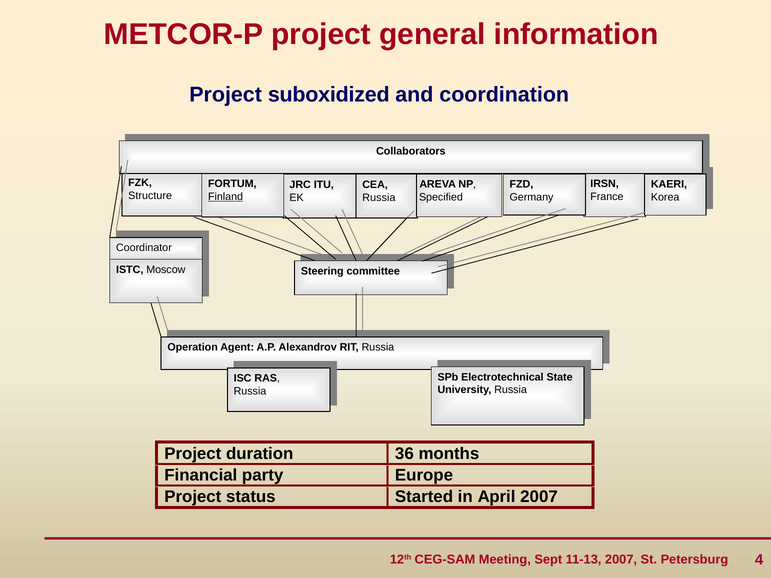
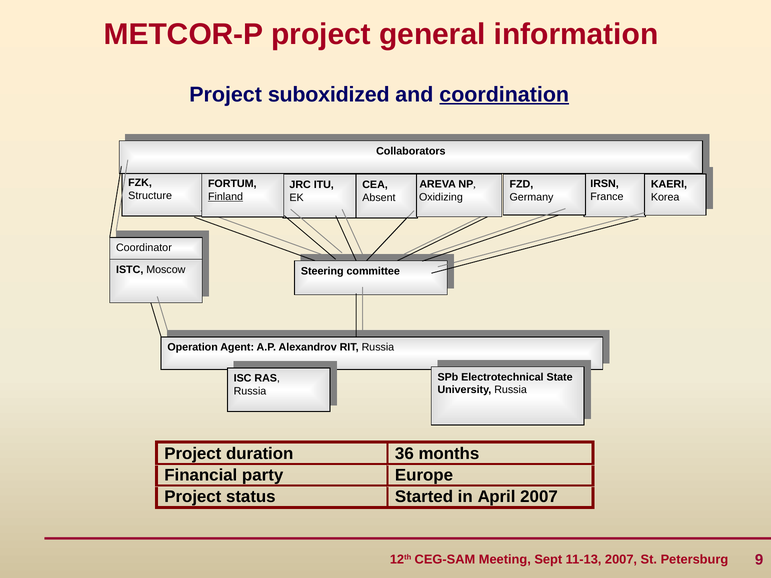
coordination underline: none -> present
Specified: Specified -> Oxidizing
Russia at (379, 198): Russia -> Absent
4: 4 -> 9
